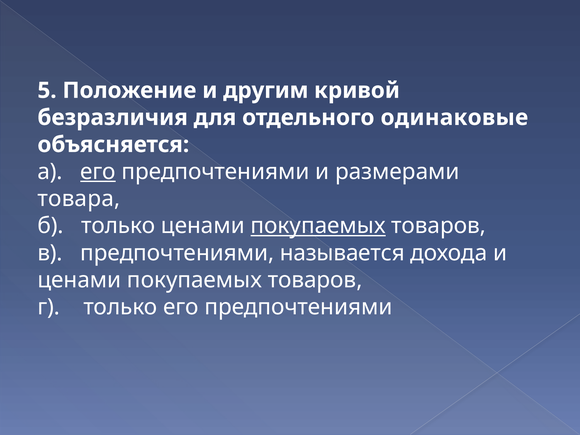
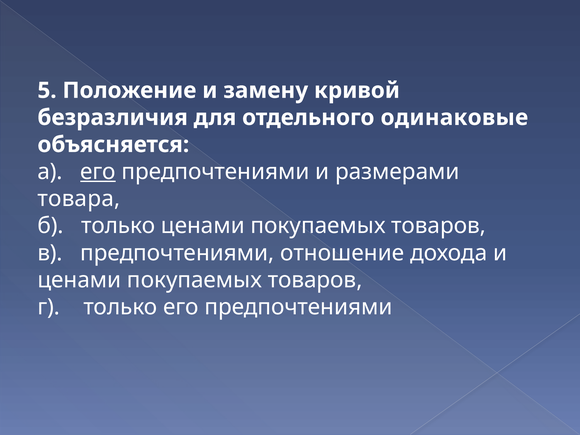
другим: другим -> замену
покупаемых at (318, 226) underline: present -> none
называется: называется -> отношение
